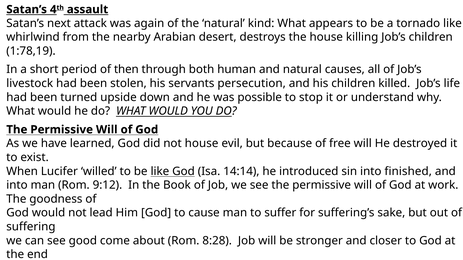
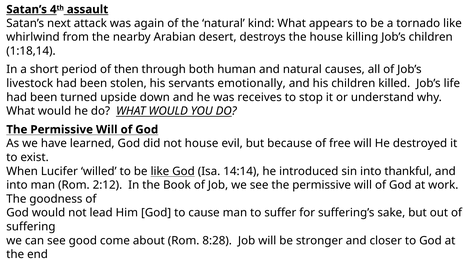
1:78,19: 1:78,19 -> 1:18,14
persecution: persecution -> emotionally
possible: possible -> receives
finished: finished -> thankful
9:12: 9:12 -> 2:12
